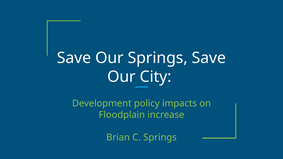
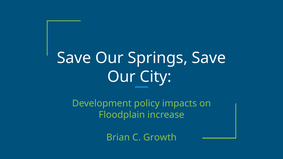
C Springs: Springs -> Growth
